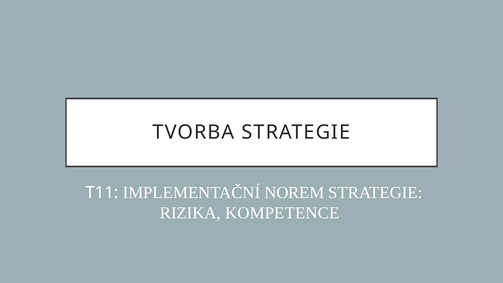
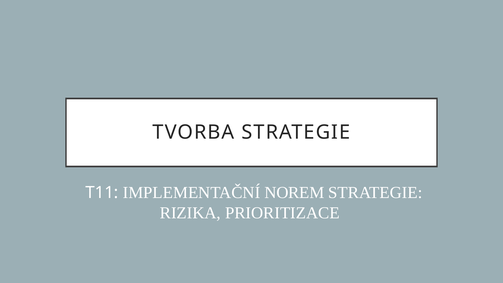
KOMPETENCE: KOMPETENCE -> PRIORITIZACE
